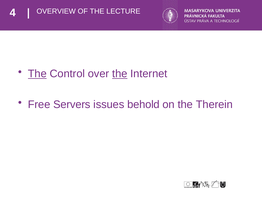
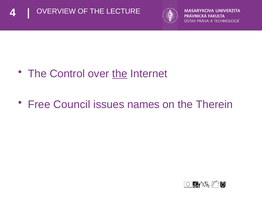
The at (37, 74) underline: present -> none
Servers: Servers -> Council
behold: behold -> names
